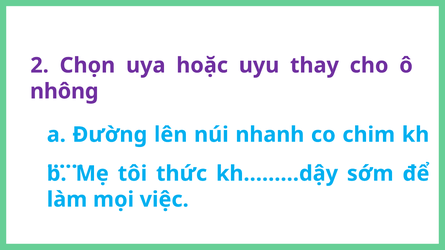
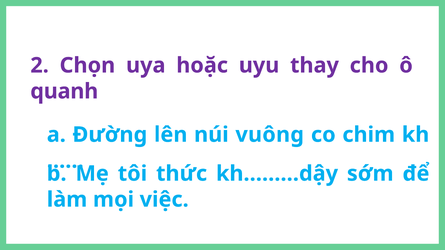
nhông: nhông -> quanh
nhanh: nhanh -> vuông
